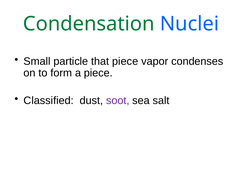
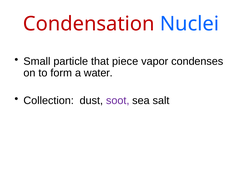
Condensation colour: green -> red
a piece: piece -> water
Classified: Classified -> Collection
